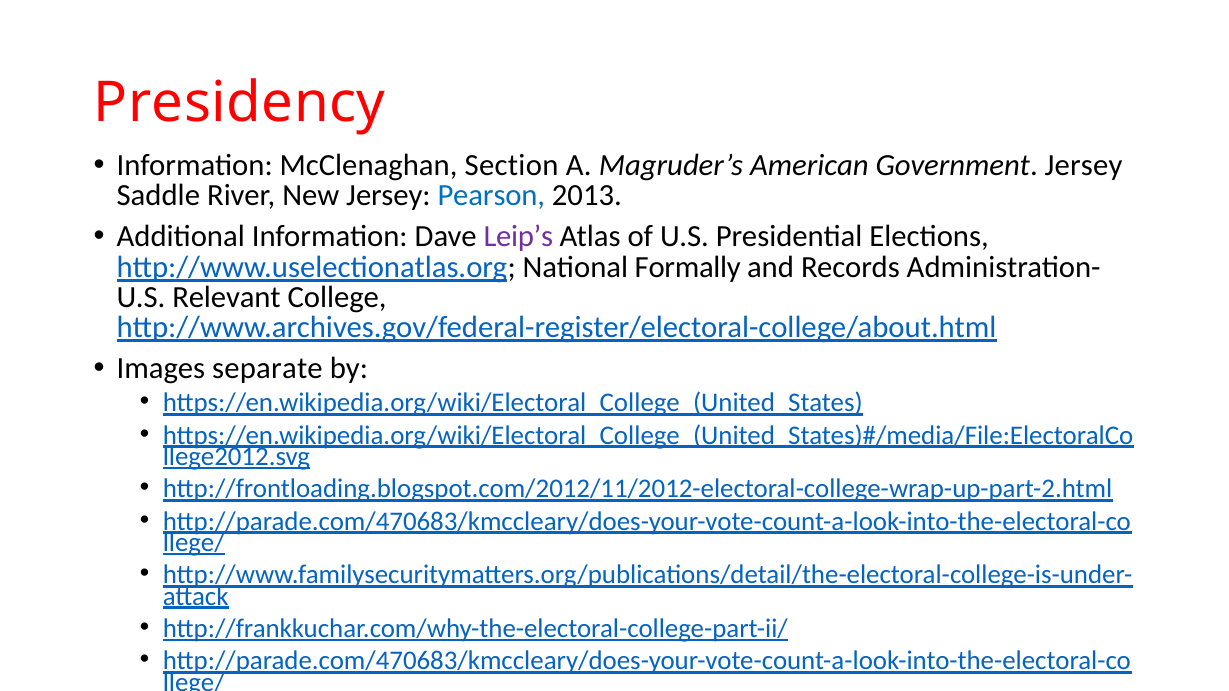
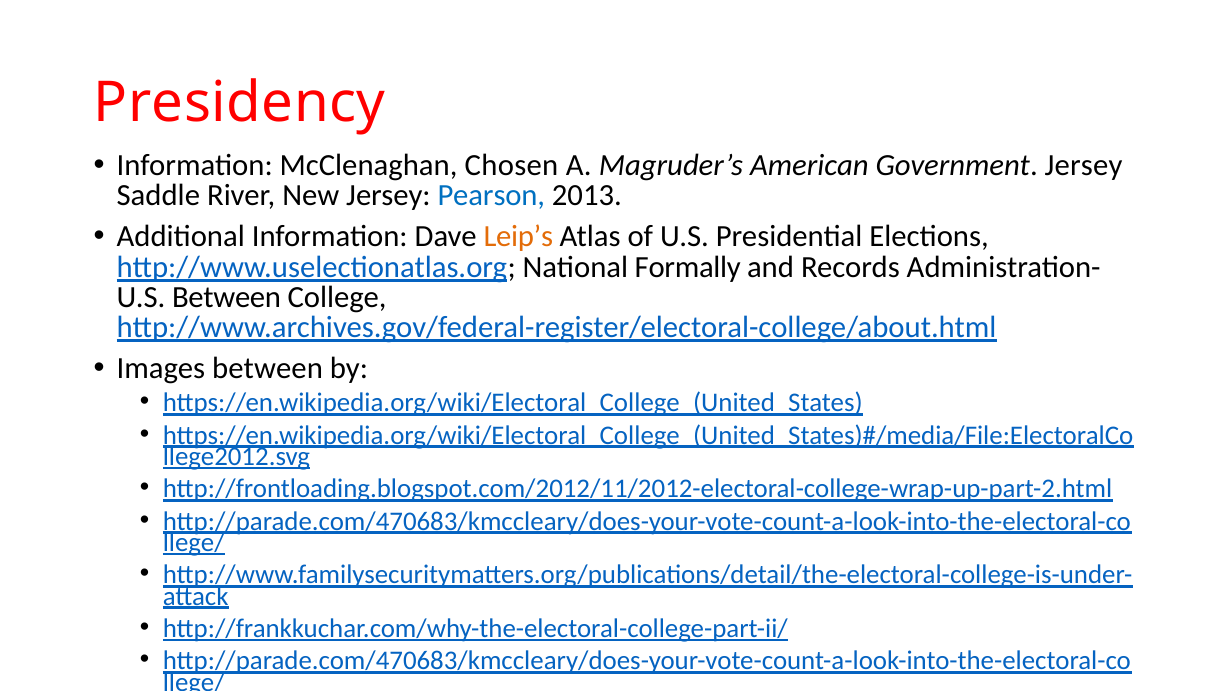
Section: Section -> Chosen
Leip’s colour: purple -> orange
U.S Relevant: Relevant -> Between
Images separate: separate -> between
